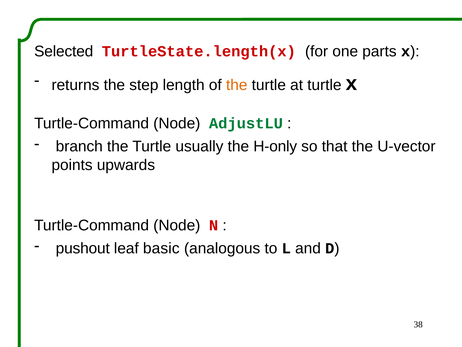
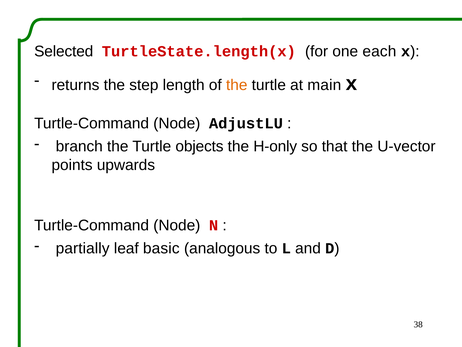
parts: parts -> each
at turtle: turtle -> main
AdjustLU colour: green -> black
usually: usually -> objects
pushout: pushout -> partially
